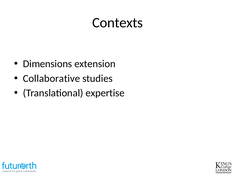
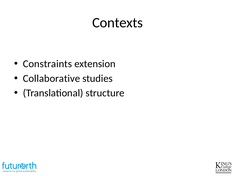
Dimensions: Dimensions -> Constraints
expertise: expertise -> structure
